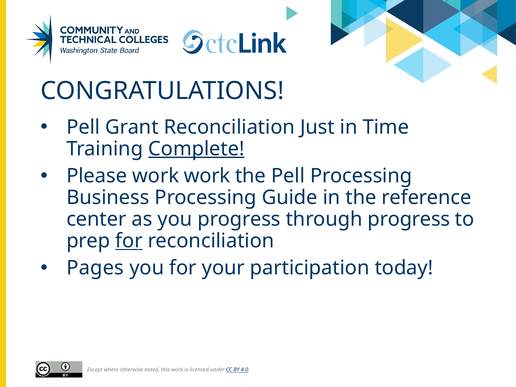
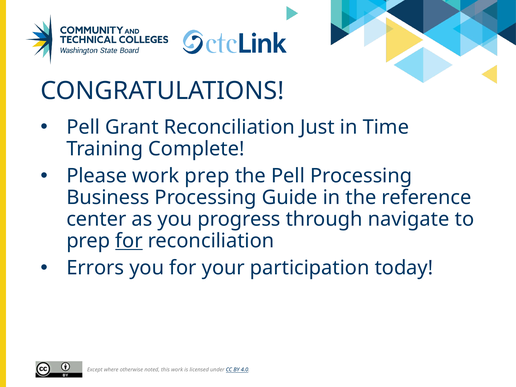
Complete underline: present -> none
work work: work -> prep
through progress: progress -> navigate
Pages: Pages -> Errors
